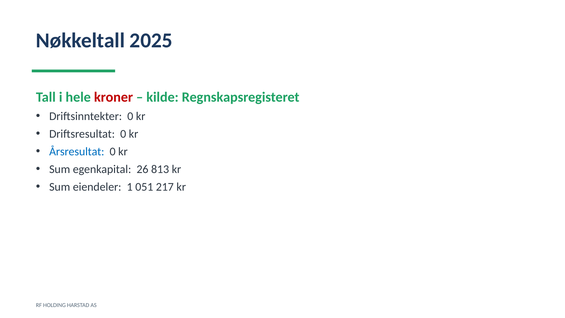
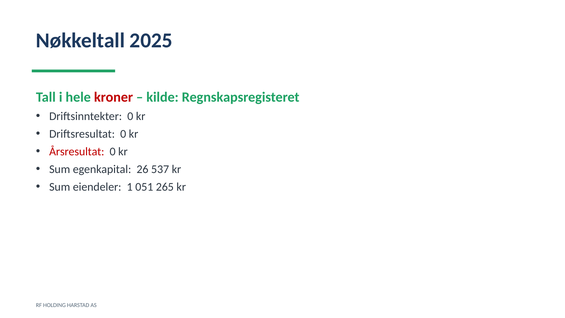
Årsresultat colour: blue -> red
813: 813 -> 537
217: 217 -> 265
